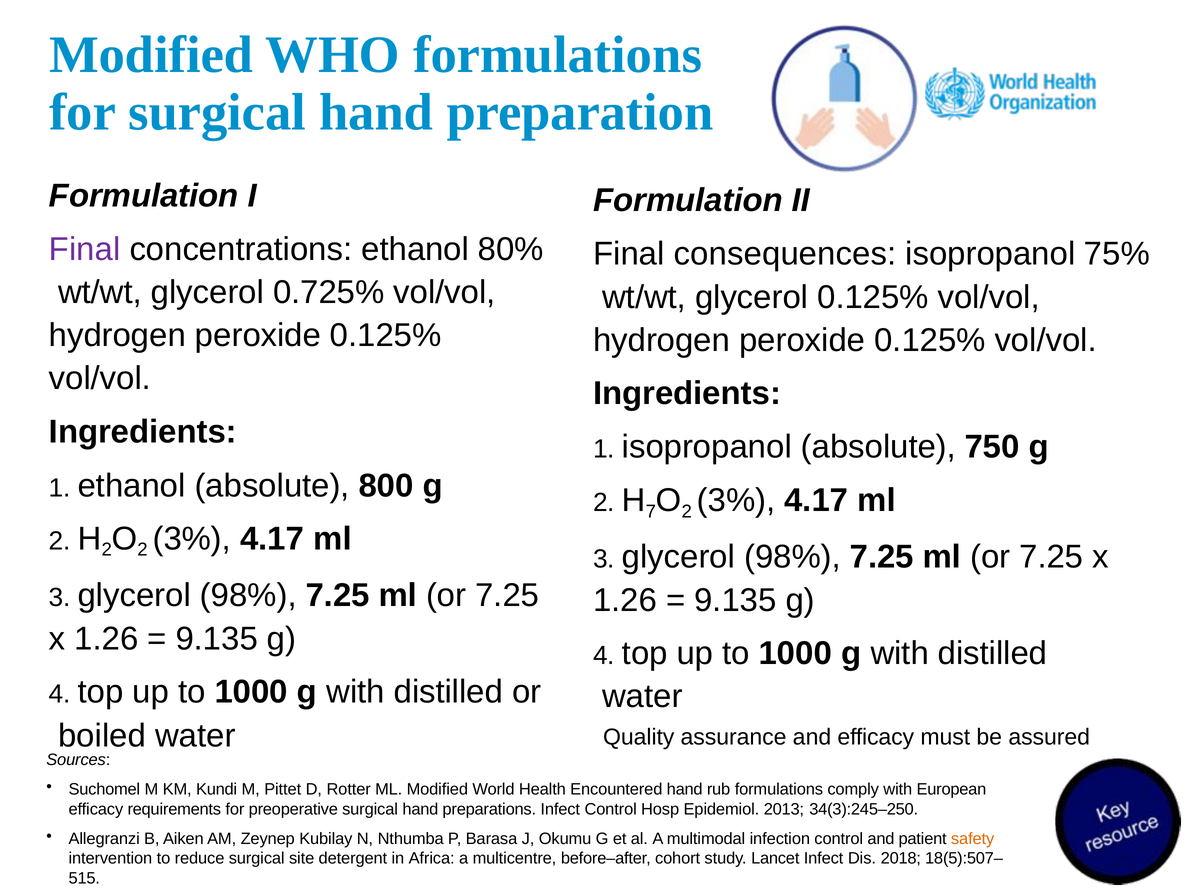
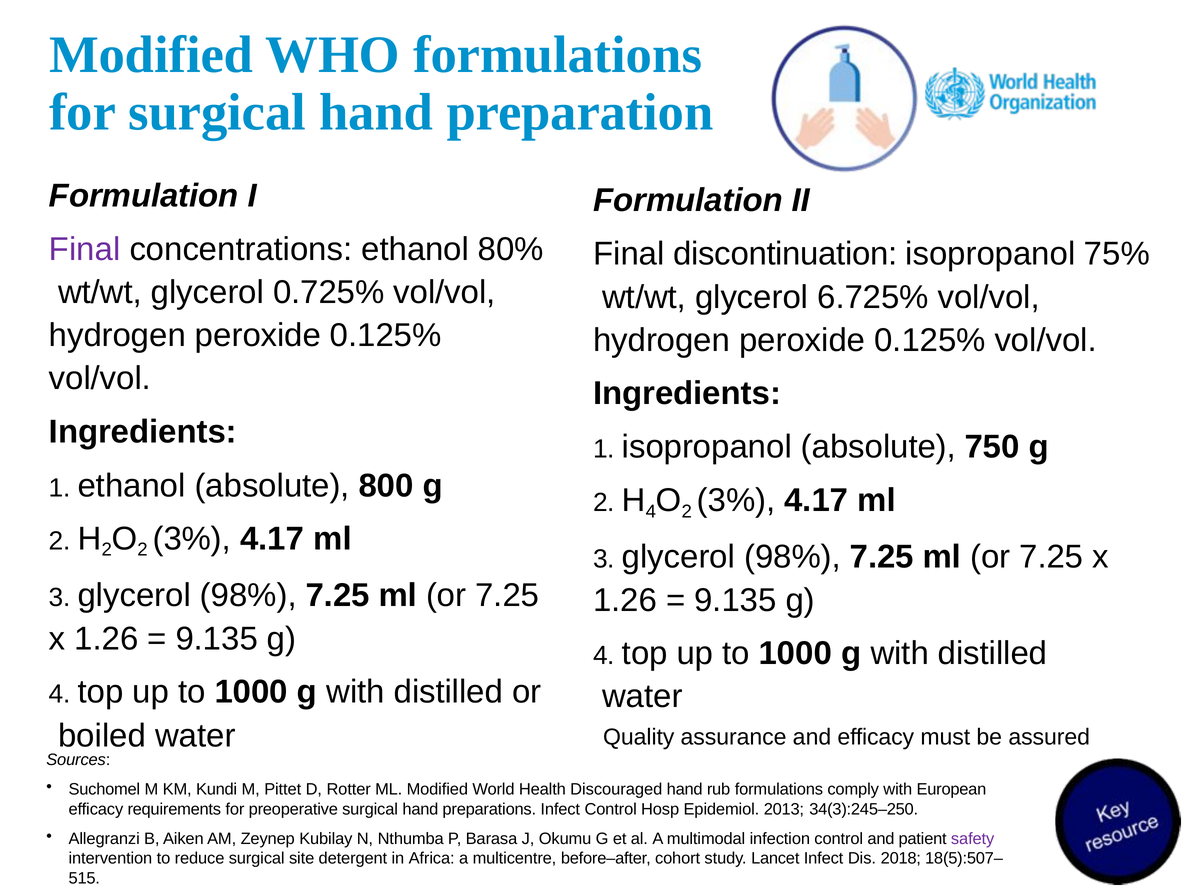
consequences: consequences -> discontinuation
glycerol 0.125%: 0.125% -> 6.725%
7 at (651, 512): 7 -> 4
Encountered: Encountered -> Discouraged
safety colour: orange -> purple
